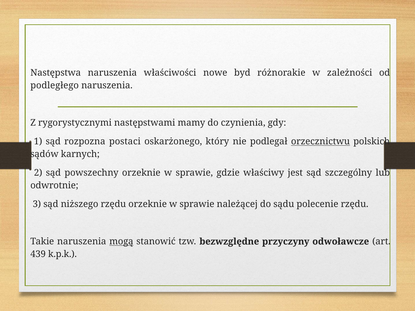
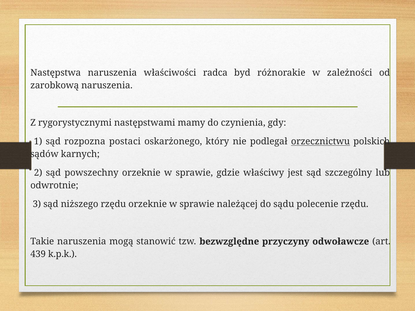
nowe: nowe -> radca
podległego: podległego -> zarobkową
mogą underline: present -> none
